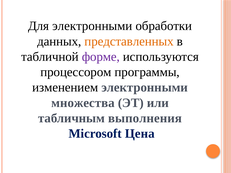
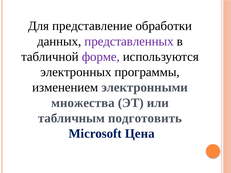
Для электронными: электронными -> представление
представленных colour: orange -> purple
процессором: процессором -> электронных
выполнения: выполнения -> подготовить
